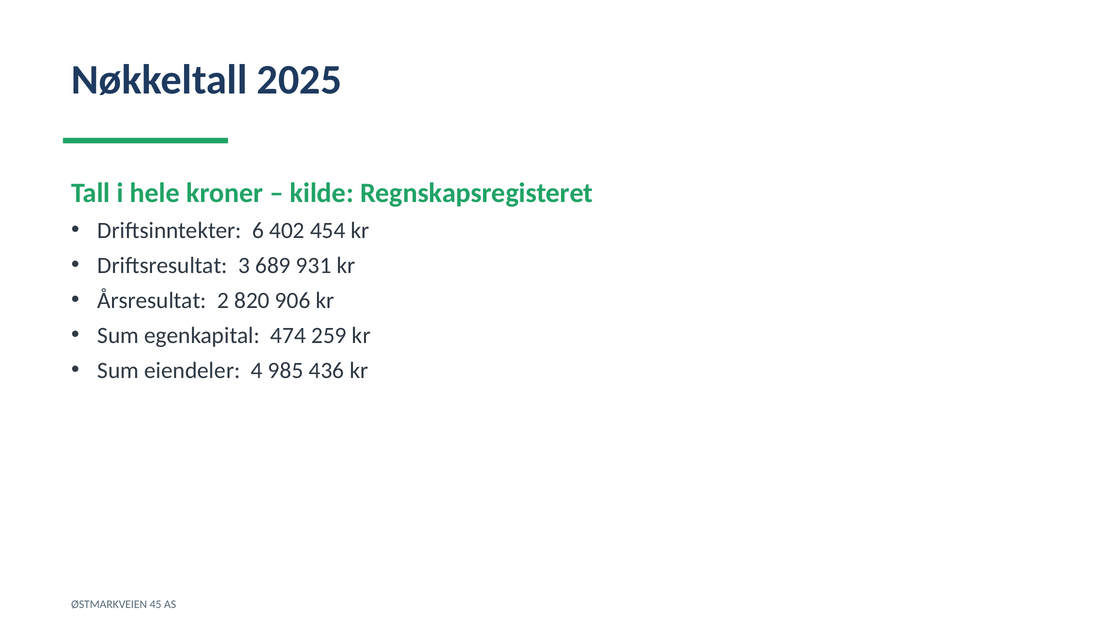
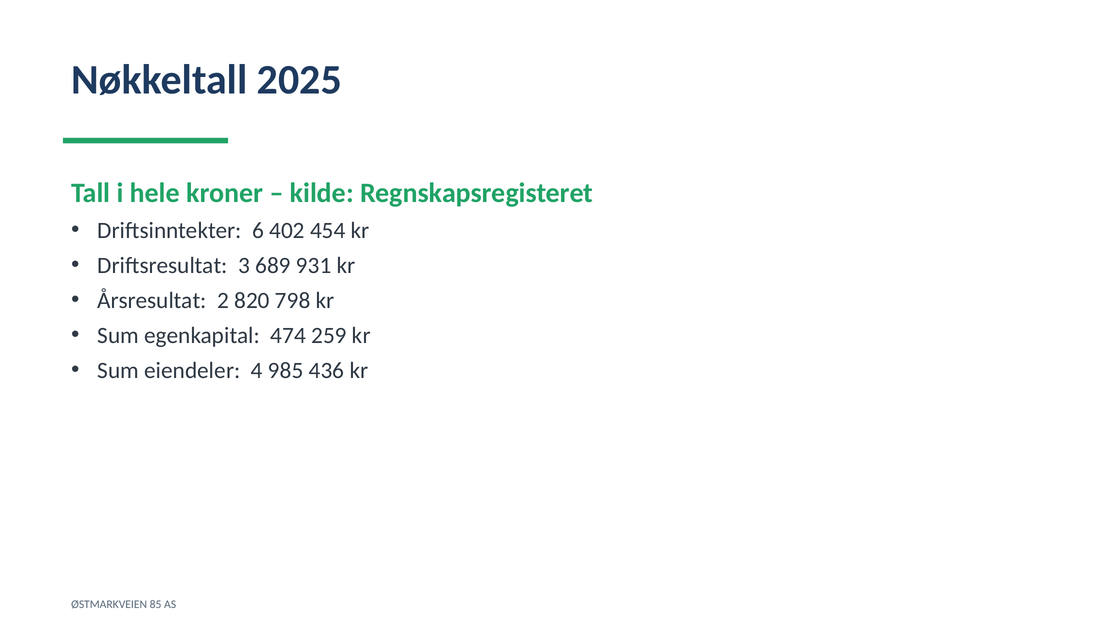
906: 906 -> 798
45: 45 -> 85
